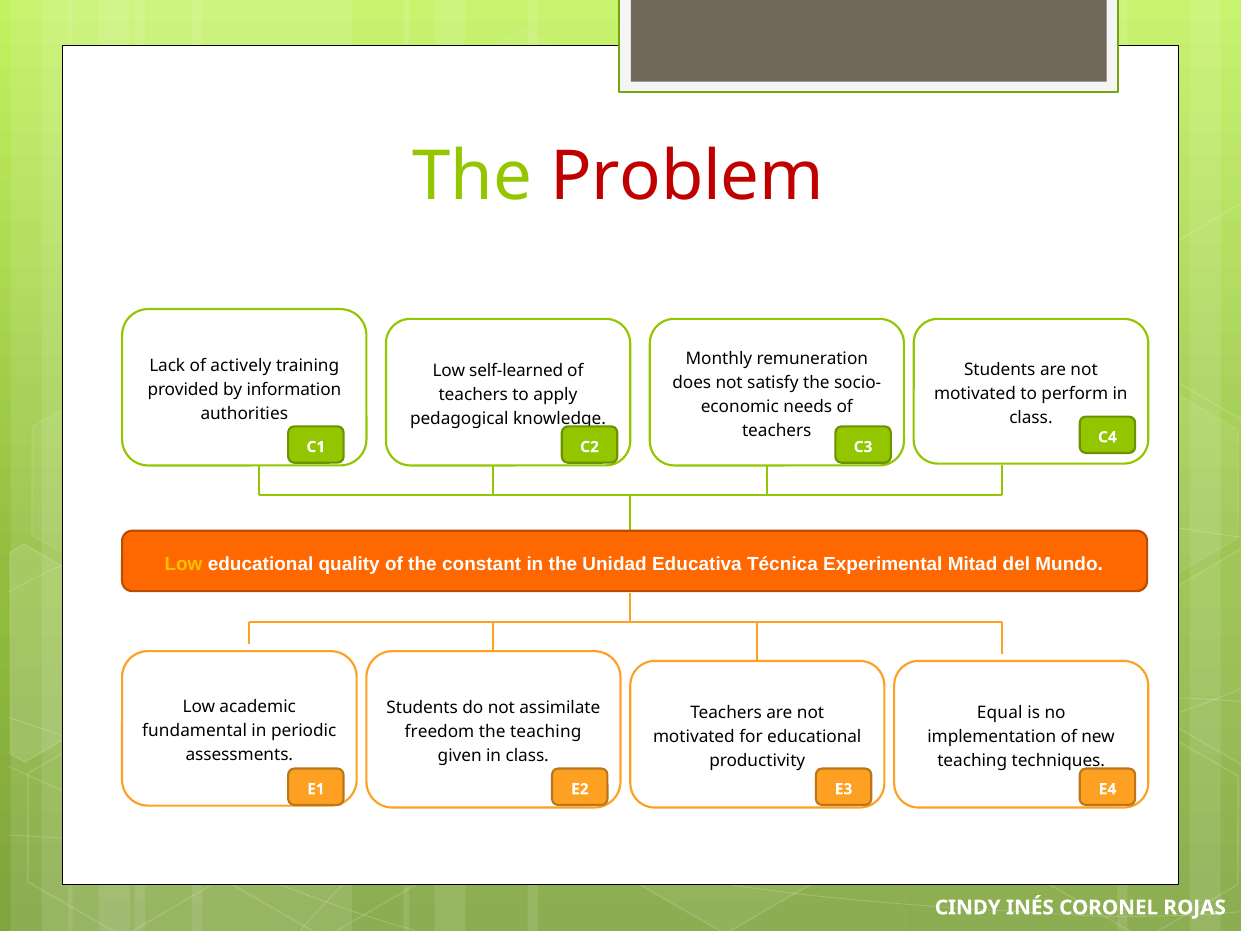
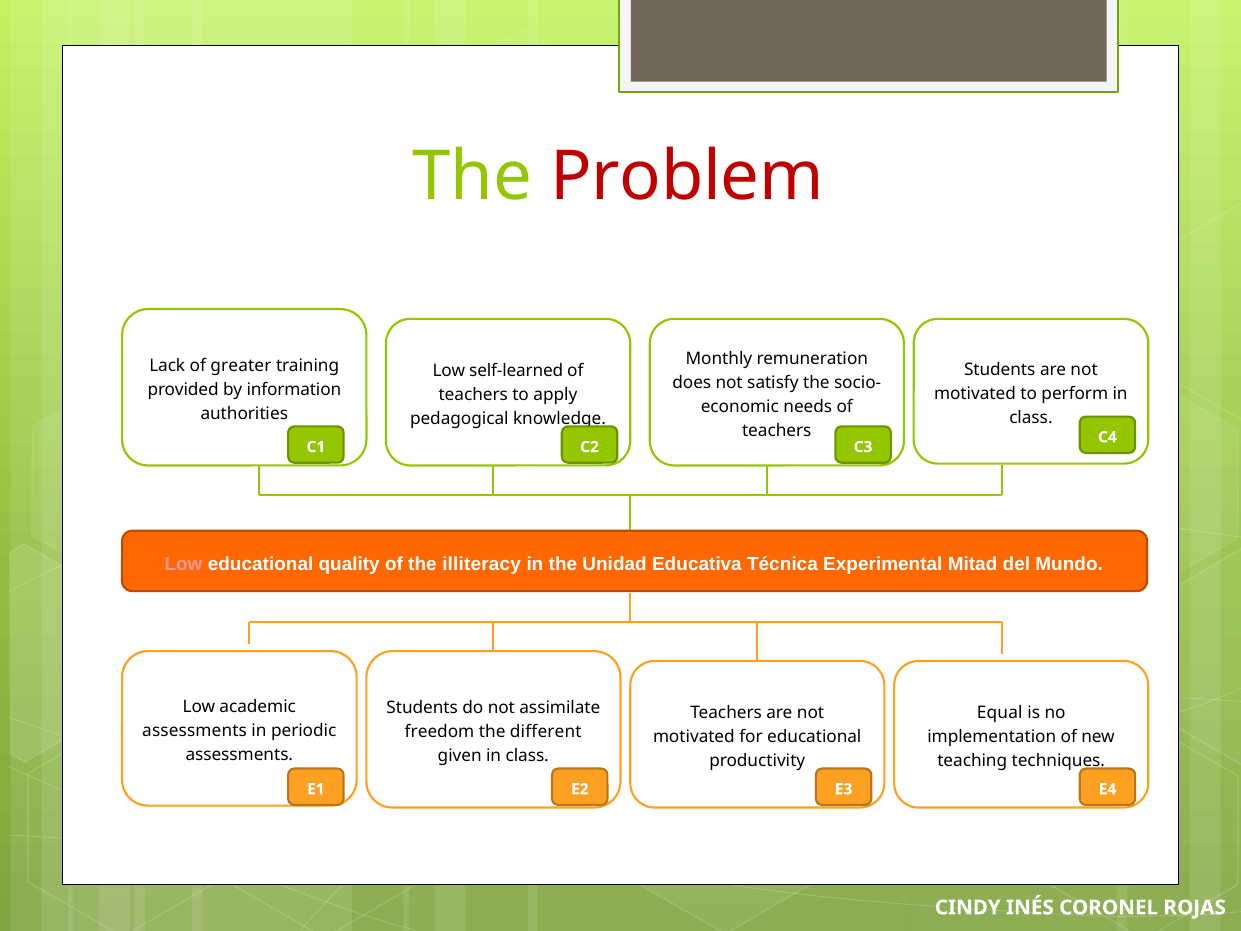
actively: actively -> greater
Low at (184, 564) colour: yellow -> pink
constant: constant -> illiteracy
fundamental at (195, 731): fundamental -> assessments
the teaching: teaching -> different
